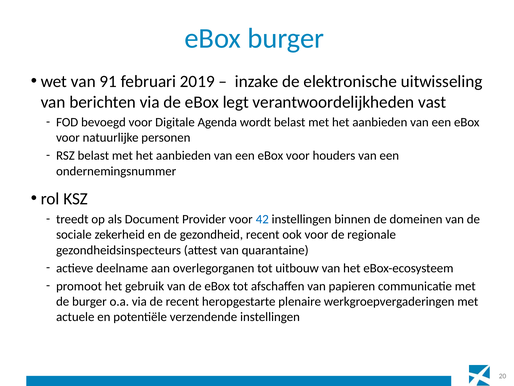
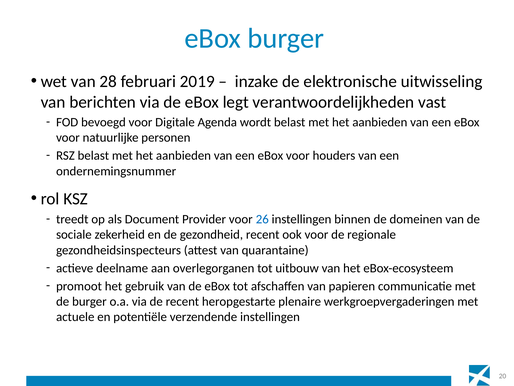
91: 91 -> 28
42: 42 -> 26
